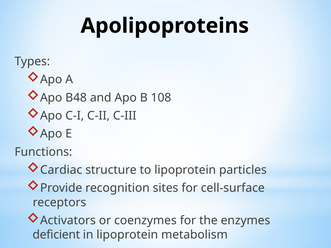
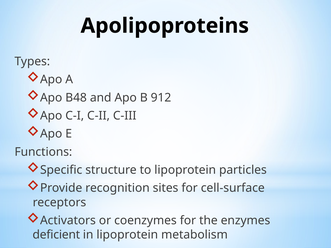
108: 108 -> 912
Cardiac: Cardiac -> Specific
